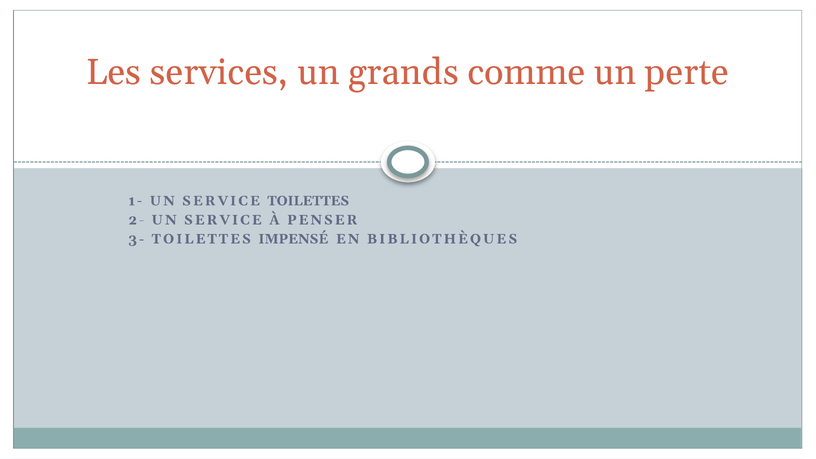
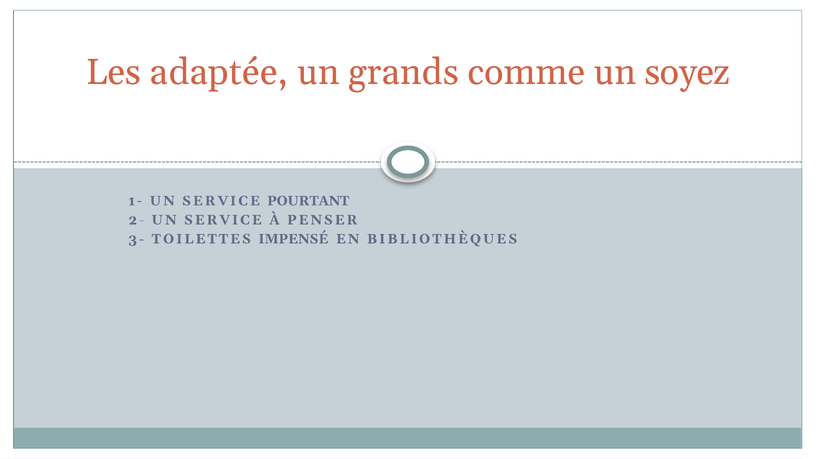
services: services -> adaptée
perte: perte -> soyez
SERVICE TOILETTES: TOILETTES -> POURTANT
